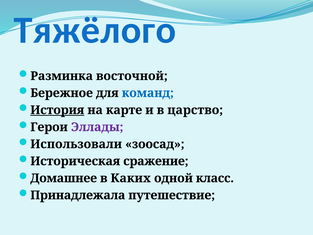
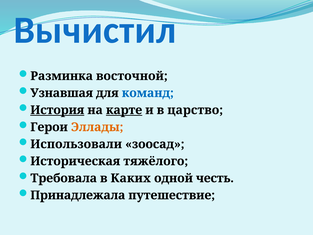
Тяжёлого: Тяжёлого -> Вычистил
Бережное: Бережное -> Узнавшая
карте underline: none -> present
Эллады colour: purple -> orange
сражение: сражение -> тяжёлого
Домашнее: Домашнее -> Требовала
класс: класс -> честь
